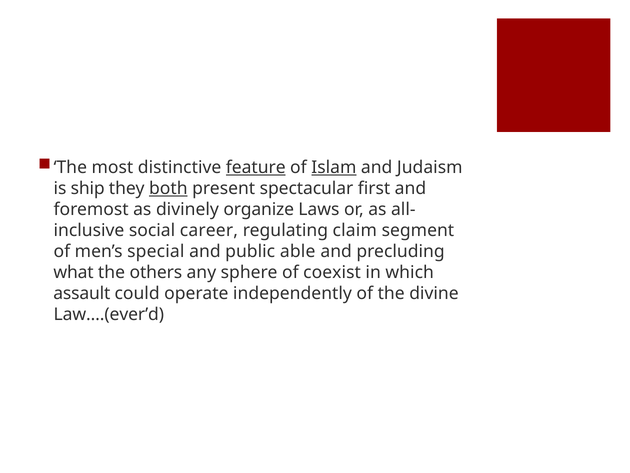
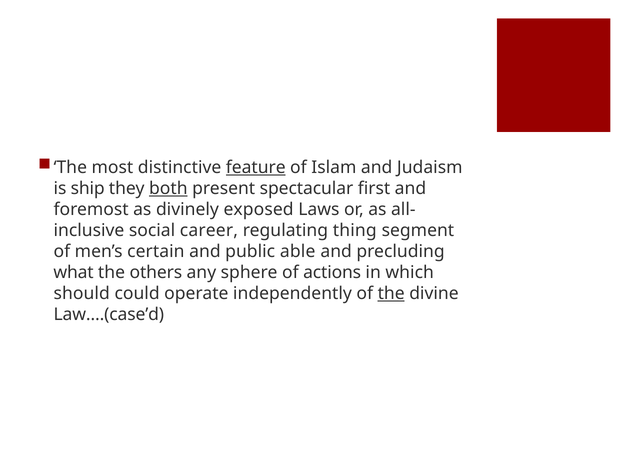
Islam underline: present -> none
organize: organize -> exposed
claim: claim -> thing
special: special -> certain
coexist: coexist -> actions
assault: assault -> should
the at (391, 293) underline: none -> present
Law….(ever’d: Law….(ever’d -> Law….(case’d
